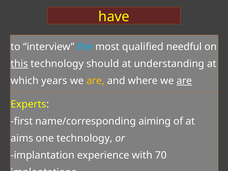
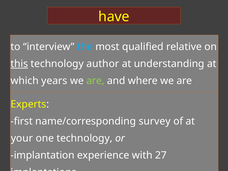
needful: needful -> relative
should: should -> author
are at (95, 81) colour: yellow -> light green
are at (184, 81) underline: present -> none
aiming: aiming -> survey
aims: aims -> your
70: 70 -> 27
